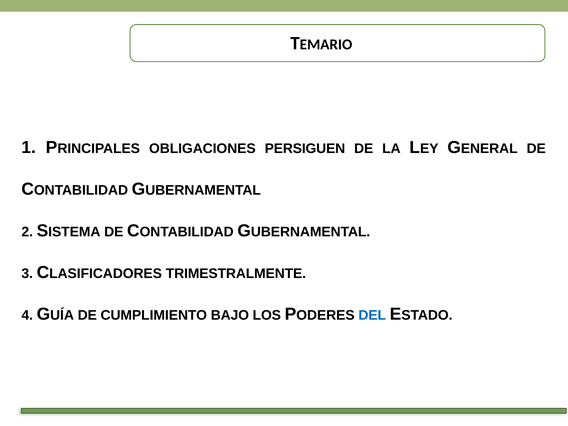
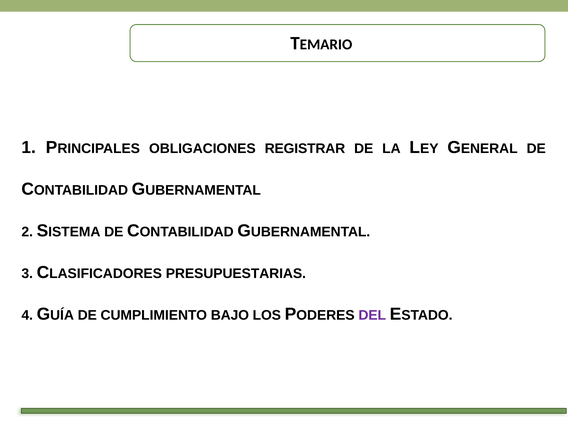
PERSIGUEN: PERSIGUEN -> REGISTRAR
TRIMESTRALMENTE: TRIMESTRALMENTE -> PRESUPUESTARIAS
DEL colour: blue -> purple
